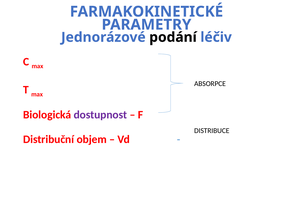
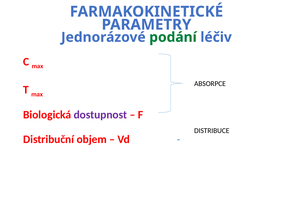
podání colour: black -> green
